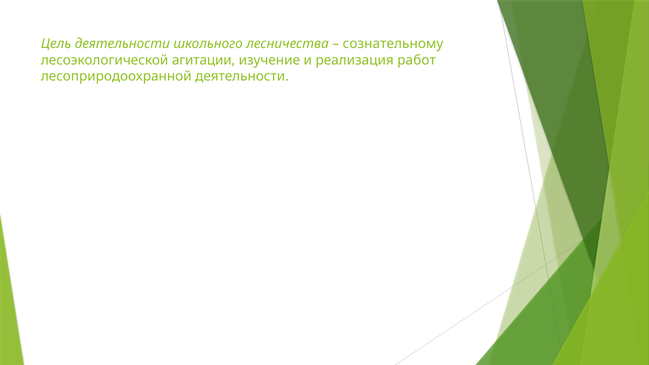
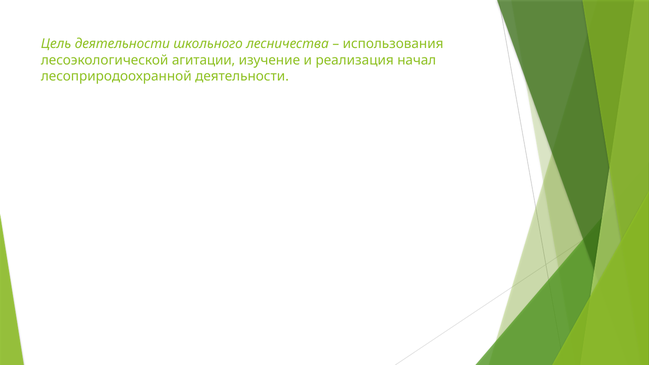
сознательному: сознательному -> использования
работ: работ -> начал
